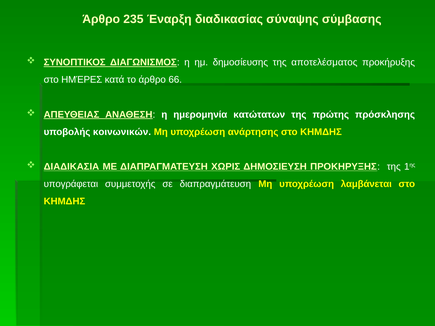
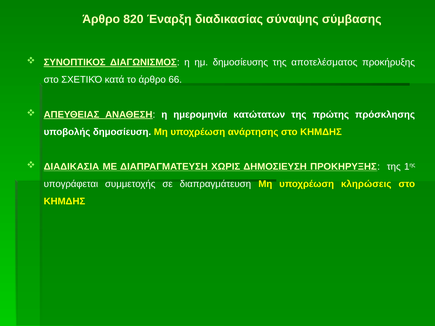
235: 235 -> 820
ΗΜΈΡΕΣ: ΗΜΈΡΕΣ -> ΣΧΕΤΙΚΌ
κοινωνικών: κοινωνικών -> δημοσίευση
λαμβάνεται: λαμβάνεται -> κληρώσεις
